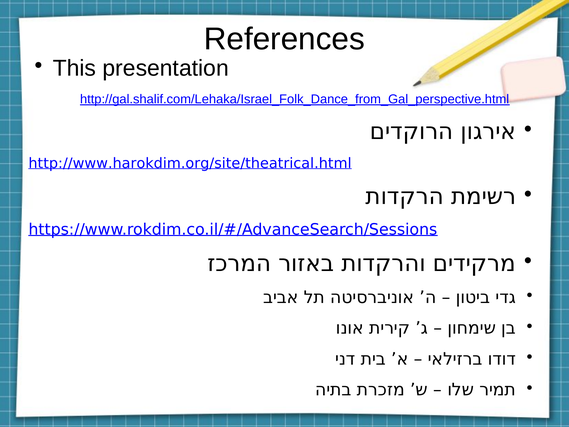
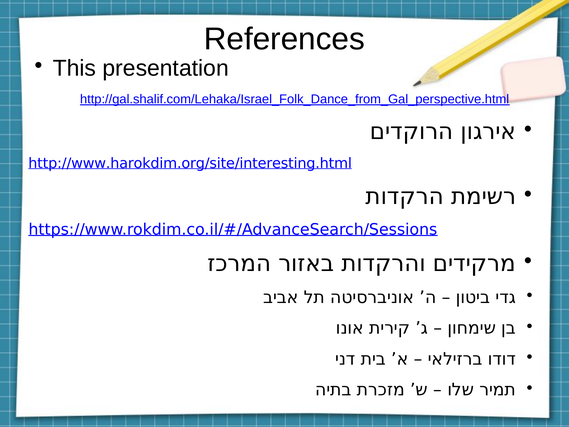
http://www.harokdim.org/site/theatrical.html: http://www.harokdim.org/site/theatrical.html -> http://www.harokdim.org/site/interesting.html
